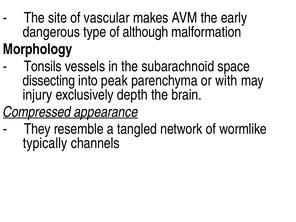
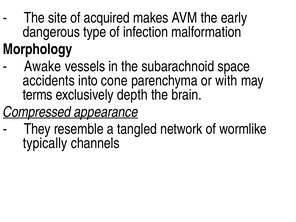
vascular: vascular -> acquired
although: although -> infection
Tonsils: Tonsils -> Awake
dissecting: dissecting -> accidents
peak: peak -> cone
injury: injury -> terms
